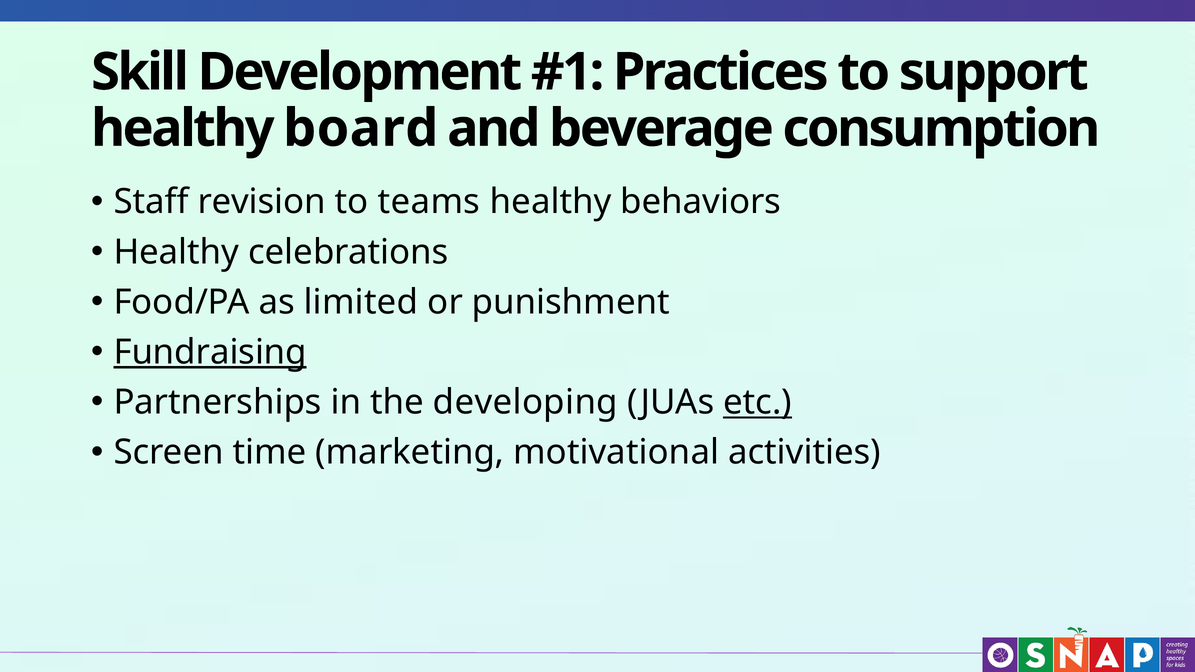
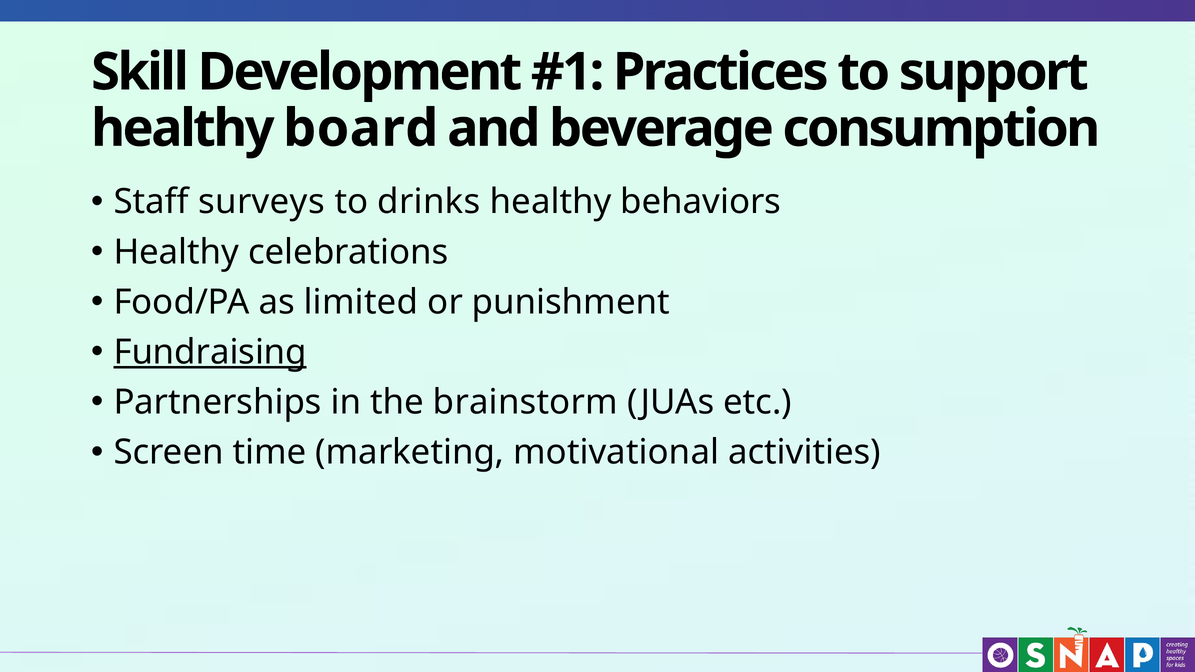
revision: revision -> surveys
teams: teams -> drinks
developing: developing -> brainstorm
etc underline: present -> none
